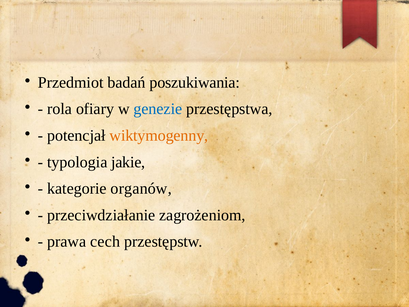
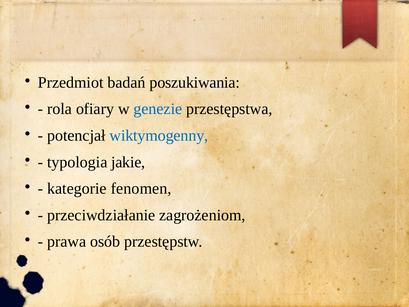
wiktymogenny colour: orange -> blue
organów: organów -> fenomen
cech: cech -> osób
